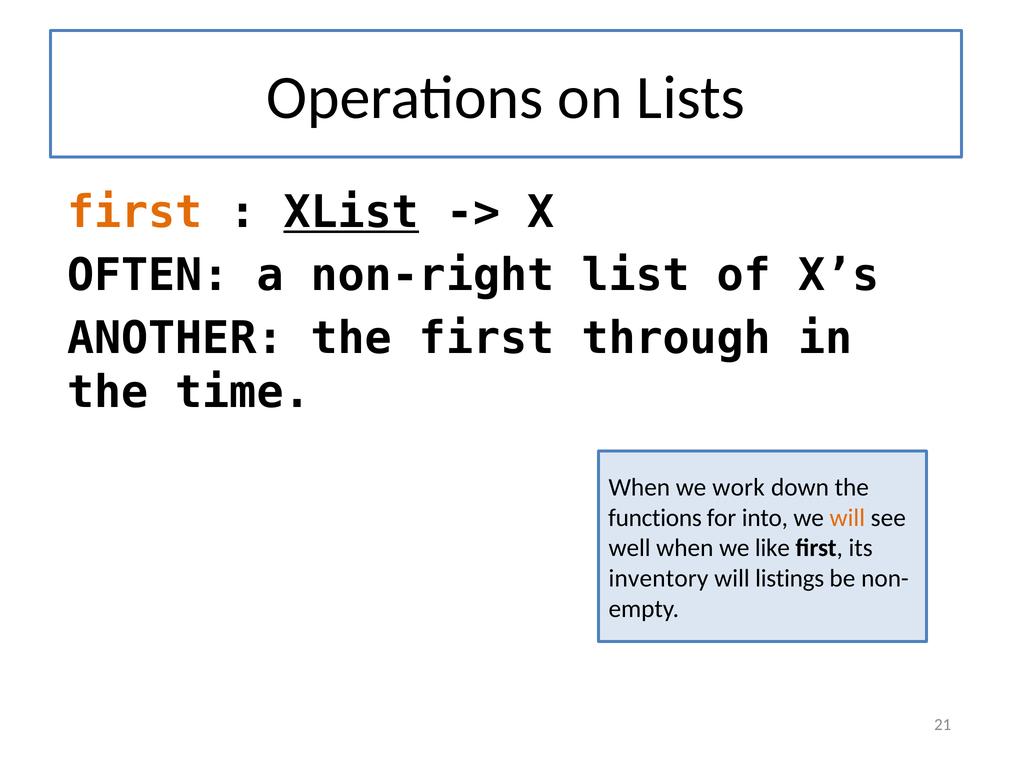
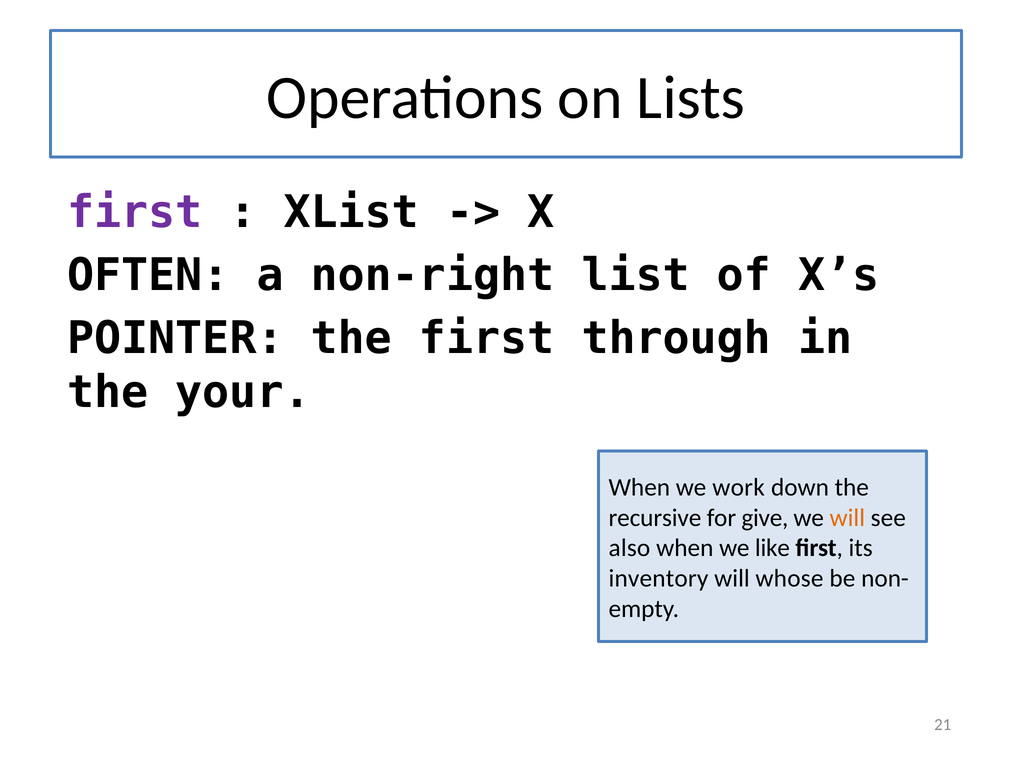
first at (135, 212) colour: orange -> purple
XList underline: present -> none
ANOTHER: ANOTHER -> POINTER
time: time -> your
functions: functions -> recursive
into: into -> give
well: well -> also
listings: listings -> whose
